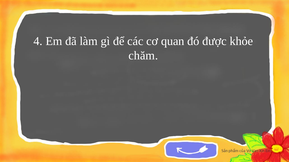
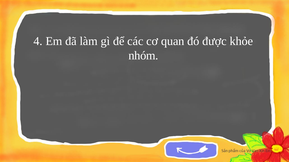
chăm: chăm -> nhóm
